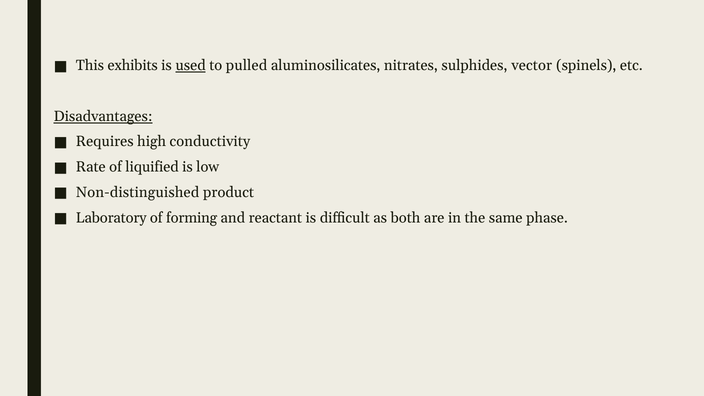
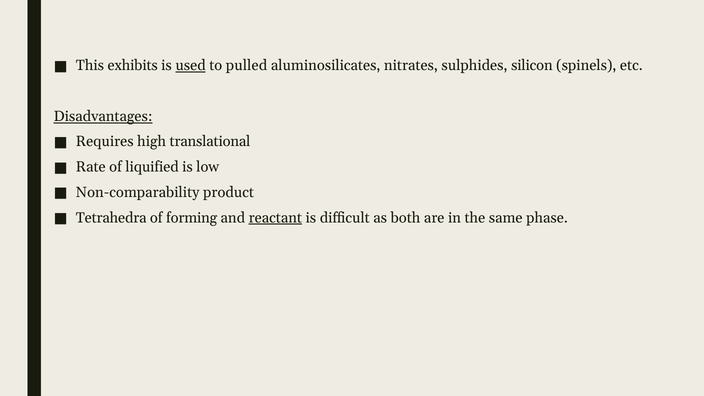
vector: vector -> silicon
conductivity: conductivity -> translational
Non-distinguished: Non-distinguished -> Non-comparability
Laboratory: Laboratory -> Tetrahedra
reactant underline: none -> present
